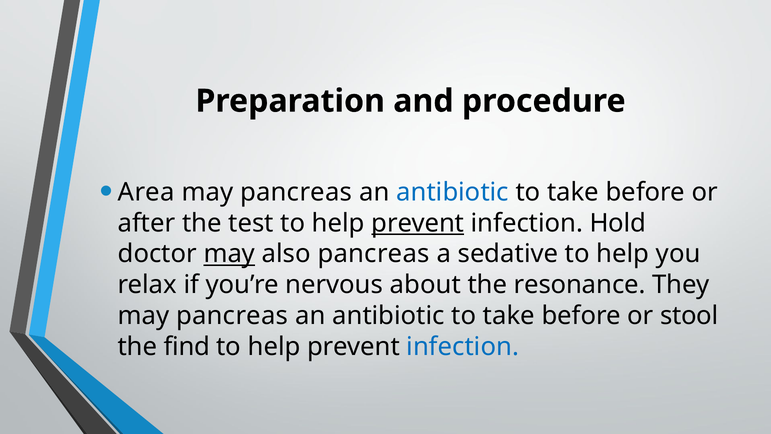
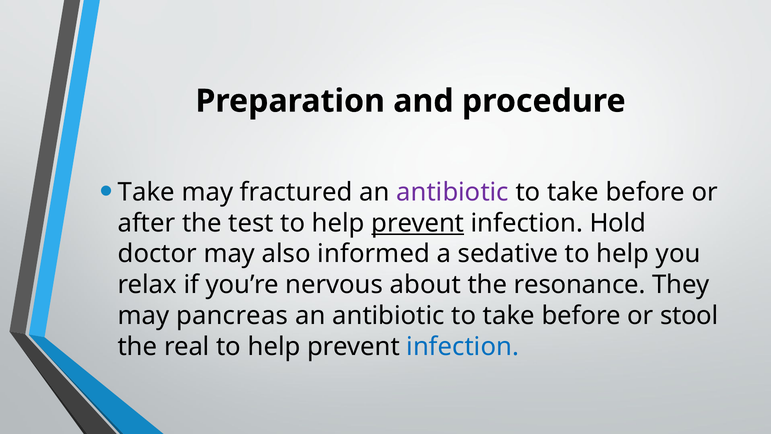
Area at (146, 192): Area -> Take
pancreas at (296, 192): pancreas -> fractured
antibiotic at (453, 192) colour: blue -> purple
may at (229, 254) underline: present -> none
also pancreas: pancreas -> informed
find: find -> real
